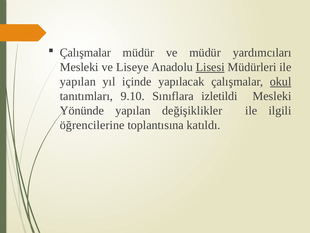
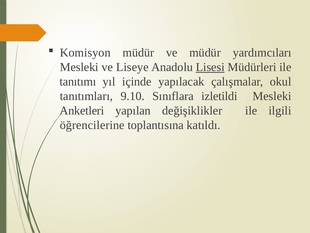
Çalışmalar at (85, 53): Çalışmalar -> Komisyon
yapılan at (78, 81): yapılan -> tanıtımı
okul underline: present -> none
Yönünde: Yönünde -> Anketleri
